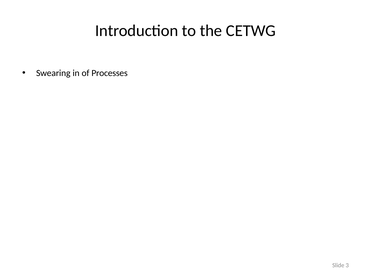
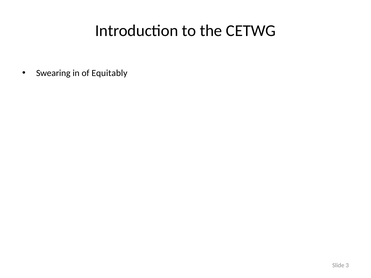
Processes: Processes -> Equitably
